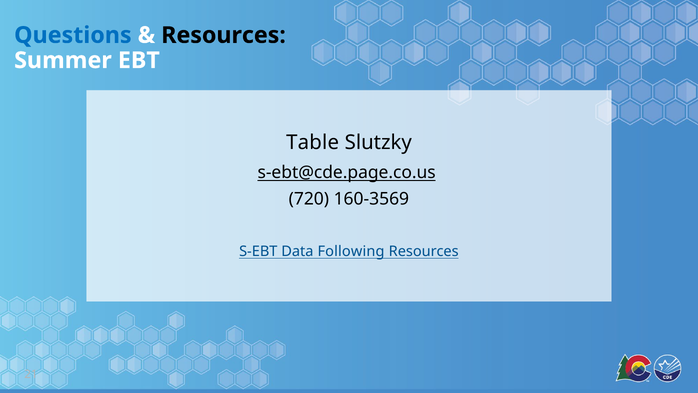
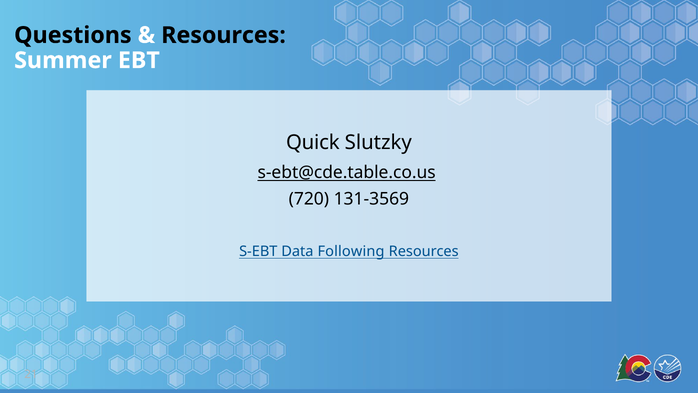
Questions colour: blue -> black
Table: Table -> Quick
s-ebt@cde.page.co.us: s-ebt@cde.page.co.us -> s-ebt@cde.table.co.us
160-3569: 160-3569 -> 131-3569
